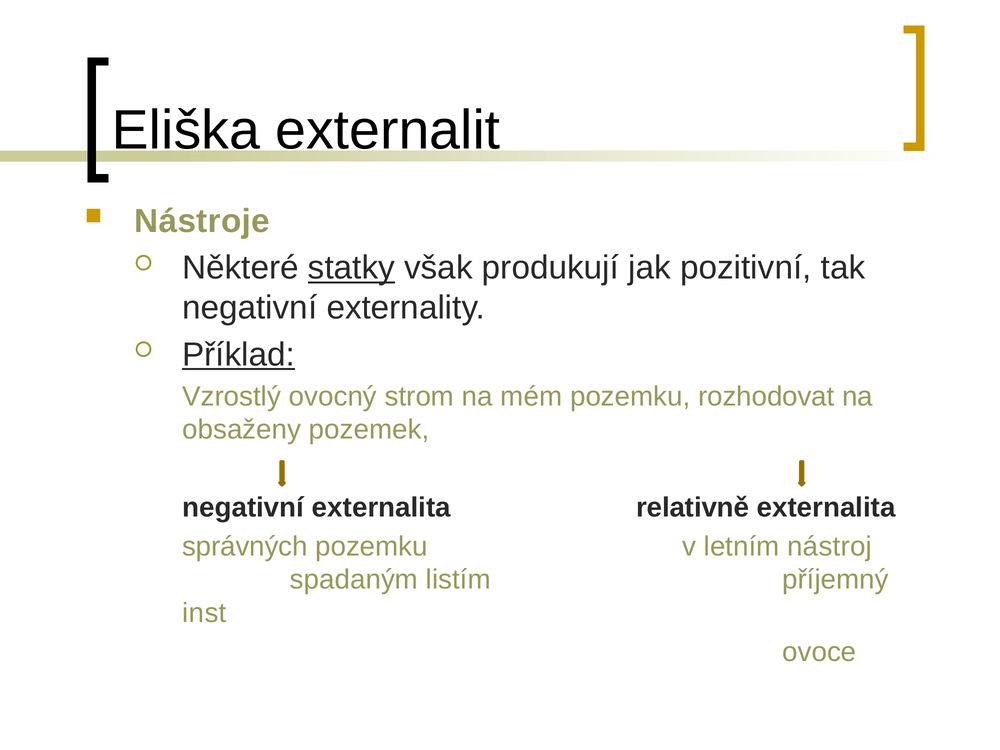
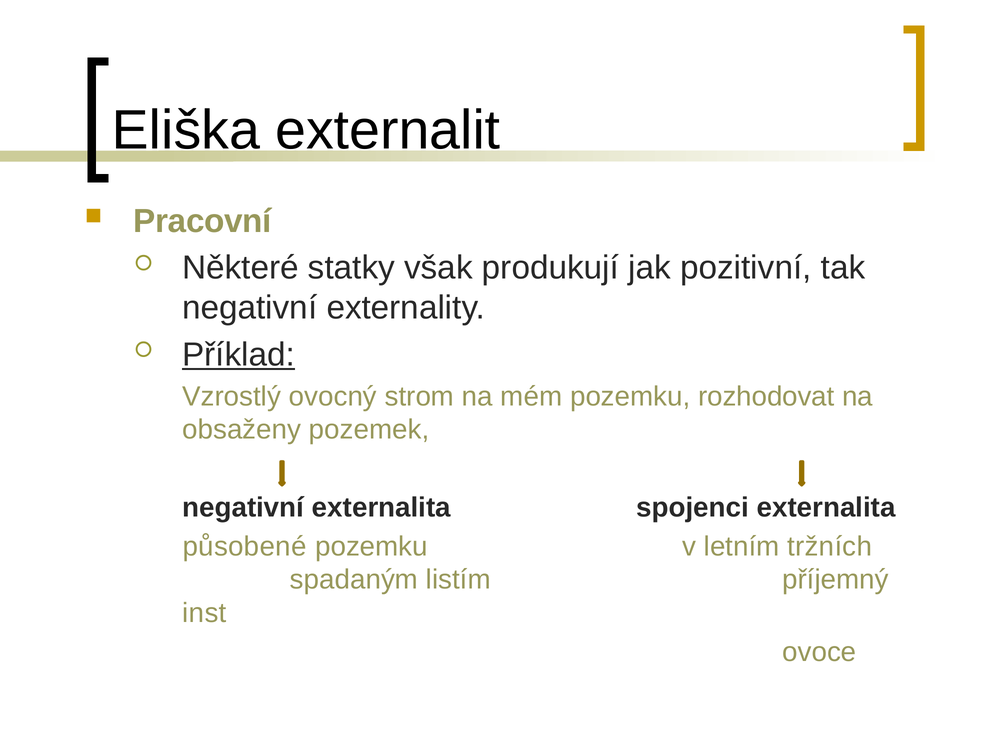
Nástroje: Nástroje -> Pracovní
statky underline: present -> none
relativně: relativně -> spojenci
správných: správných -> působené
nástroj: nástroj -> tržních
